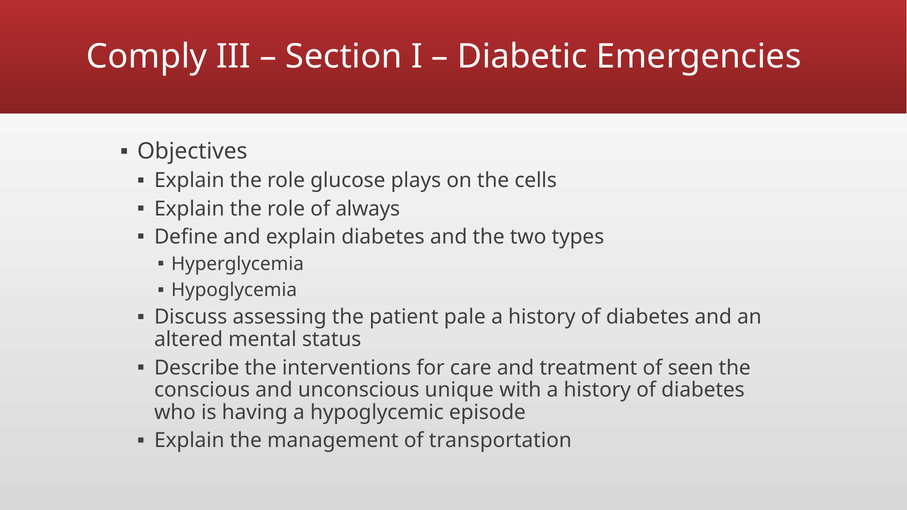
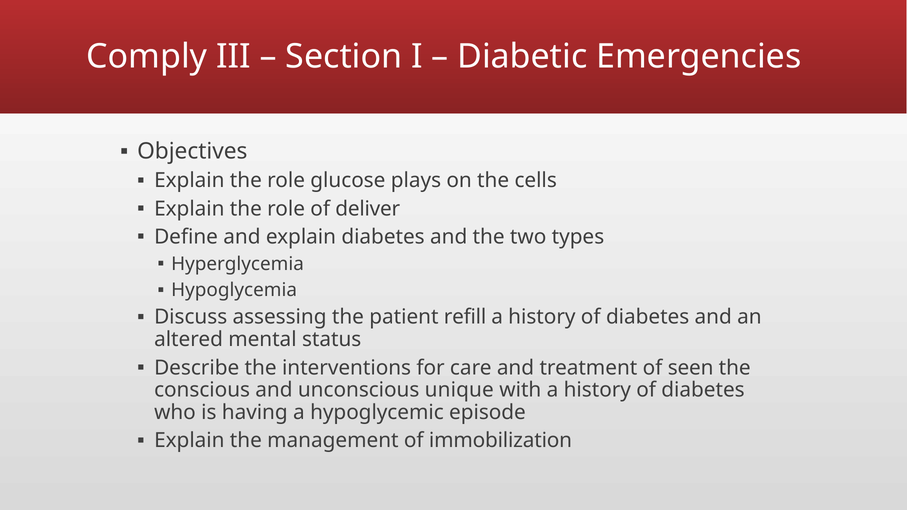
always: always -> deliver
pale: pale -> refill
transportation: transportation -> immobilization
